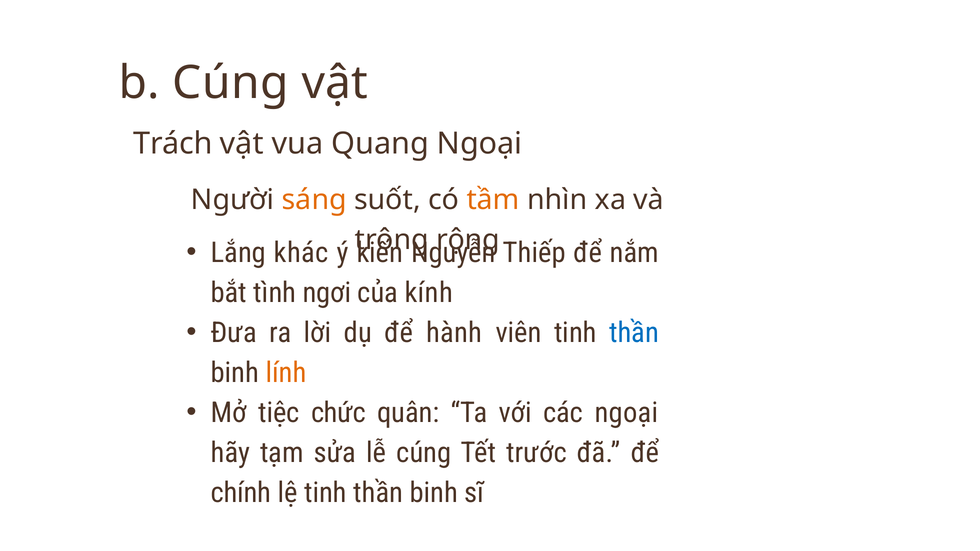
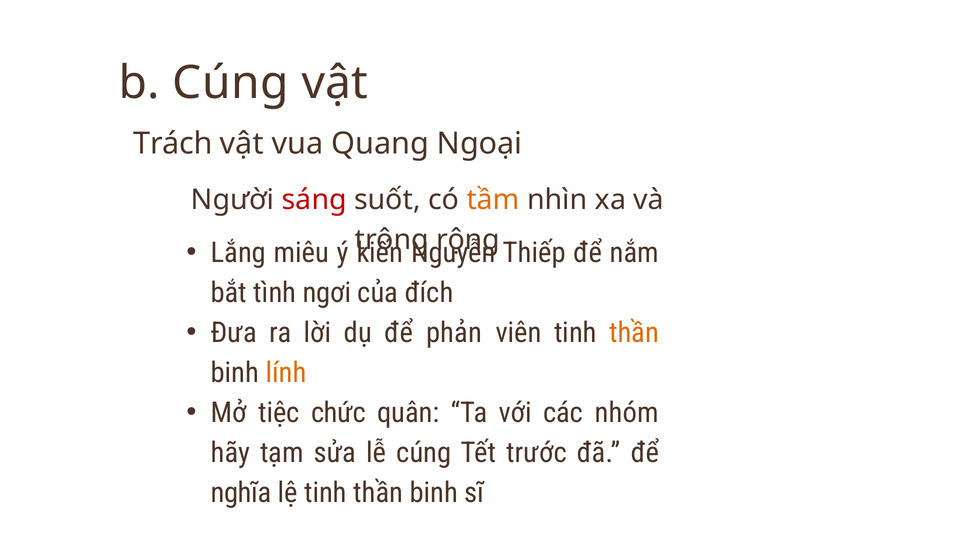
sáng colour: orange -> red
khác: khác -> miêu
kính: kính -> đích
hành: hành -> phản
thần at (634, 333) colour: blue -> orange
các ngoại: ngoại -> nhóm
chính: chính -> nghĩa
